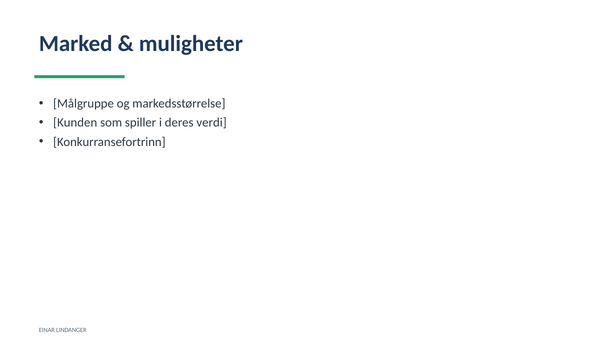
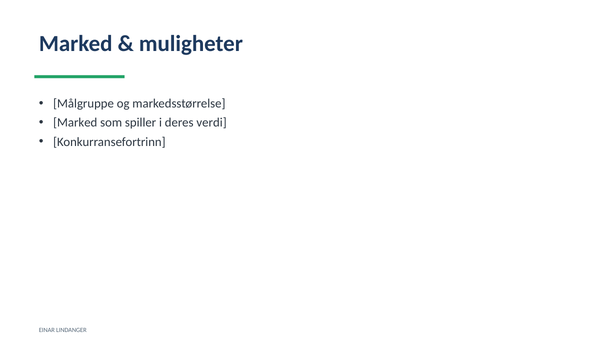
Kunden at (75, 123): Kunden -> Marked
